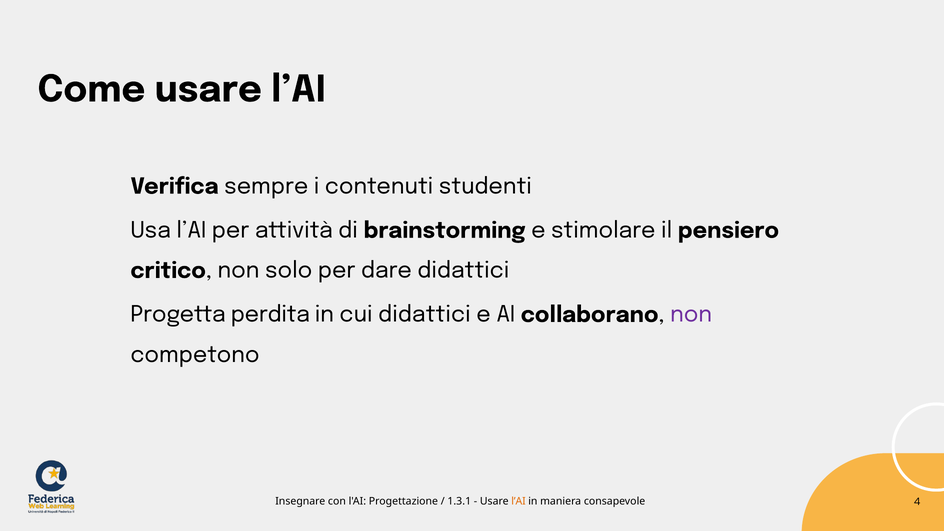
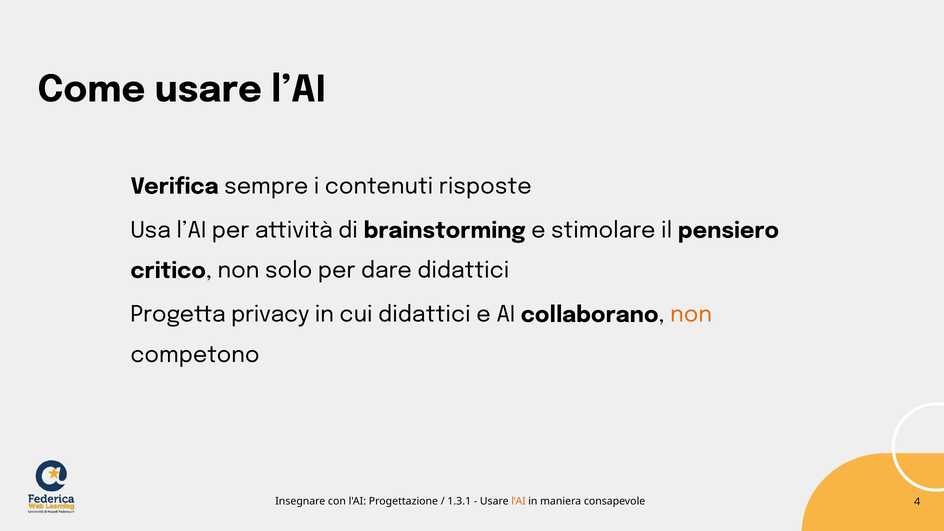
studenti: studenti -> risposte
perdita: perdita -> privacy
non at (691, 315) colour: purple -> orange
